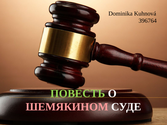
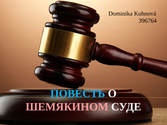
ПОВЕСТЬ colour: light green -> light blue
